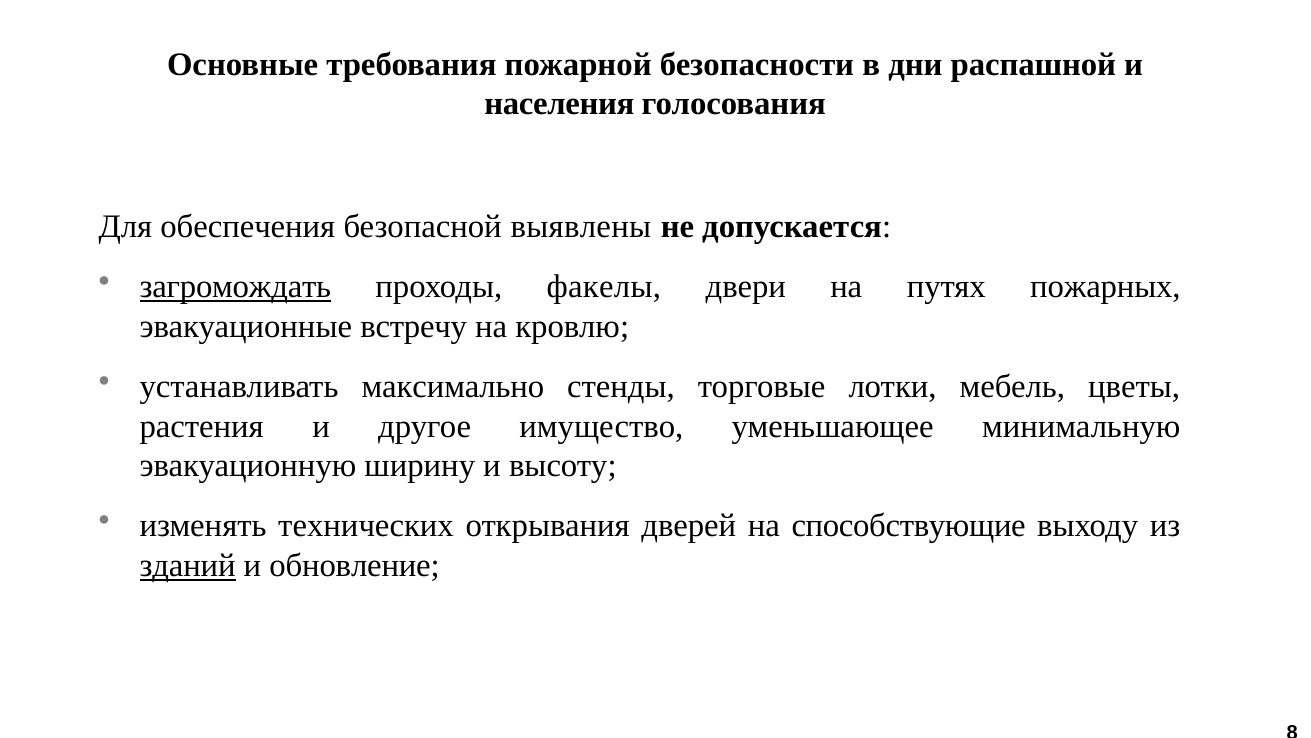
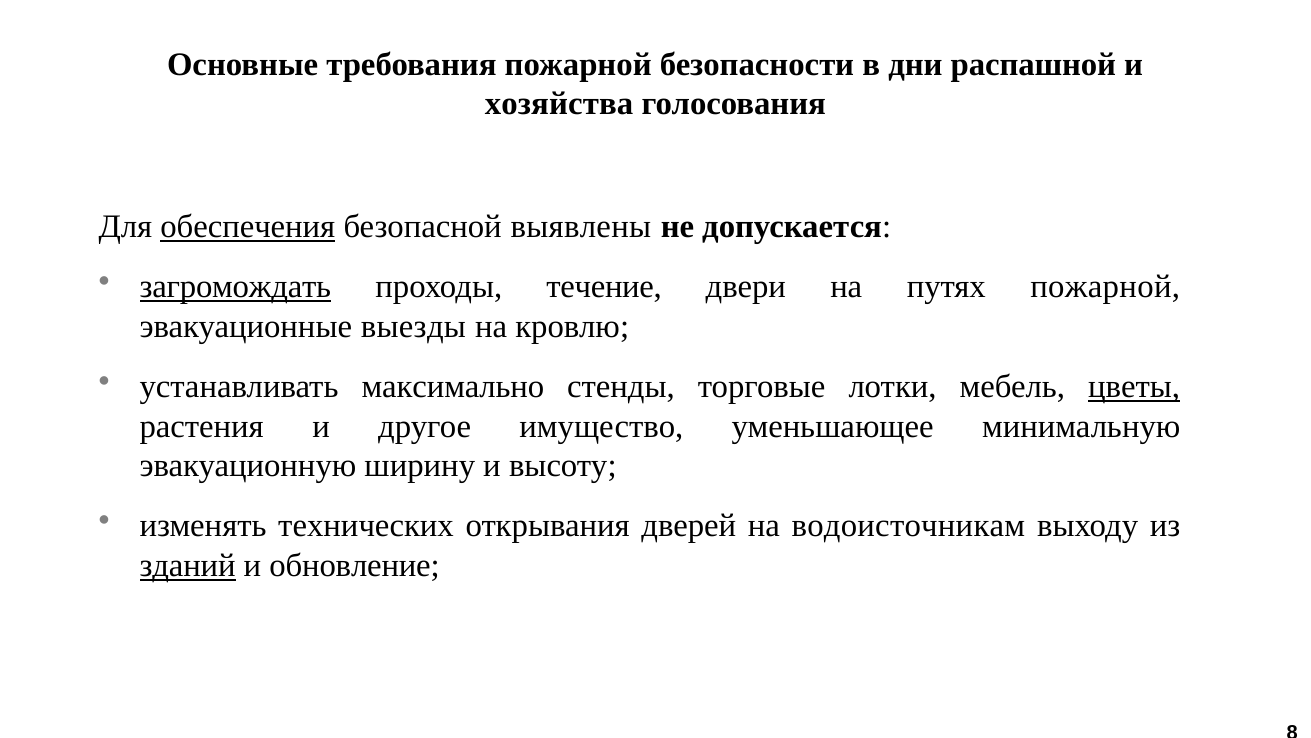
населения: населения -> хозяйства
обеспечения underline: none -> present
факелы: факелы -> течение
путях пожарных: пожарных -> пожарной
встречу: встречу -> выезды
цветы underline: none -> present
способствующие: способствующие -> водоисточникам
